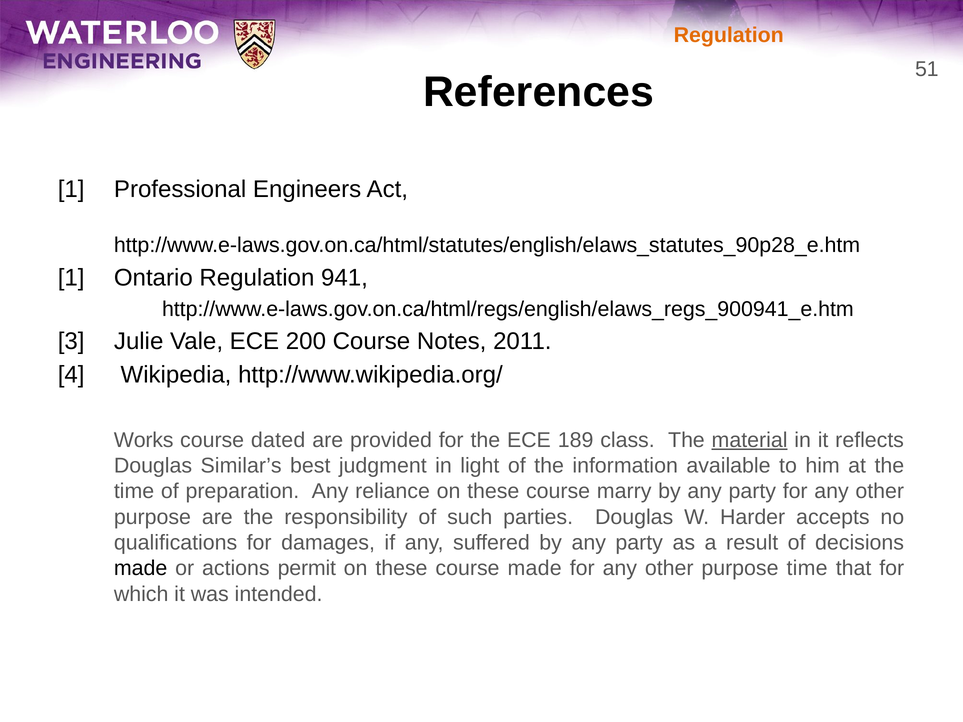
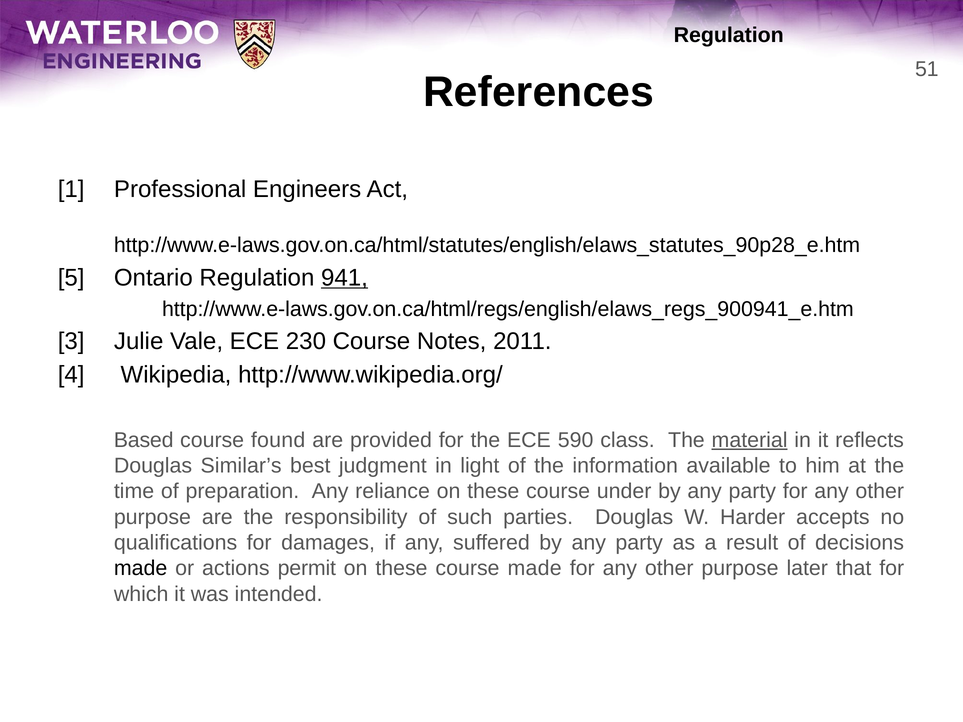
Regulation at (729, 35) colour: orange -> black
1 at (71, 278): 1 -> 5
941 underline: none -> present
200: 200 -> 230
Works: Works -> Based
dated: dated -> found
189: 189 -> 590
marry: marry -> under
purpose time: time -> later
